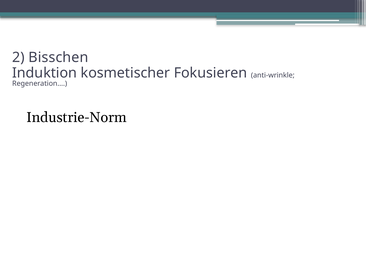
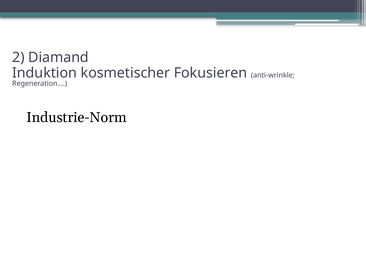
Bisschen: Bisschen -> Diamand
